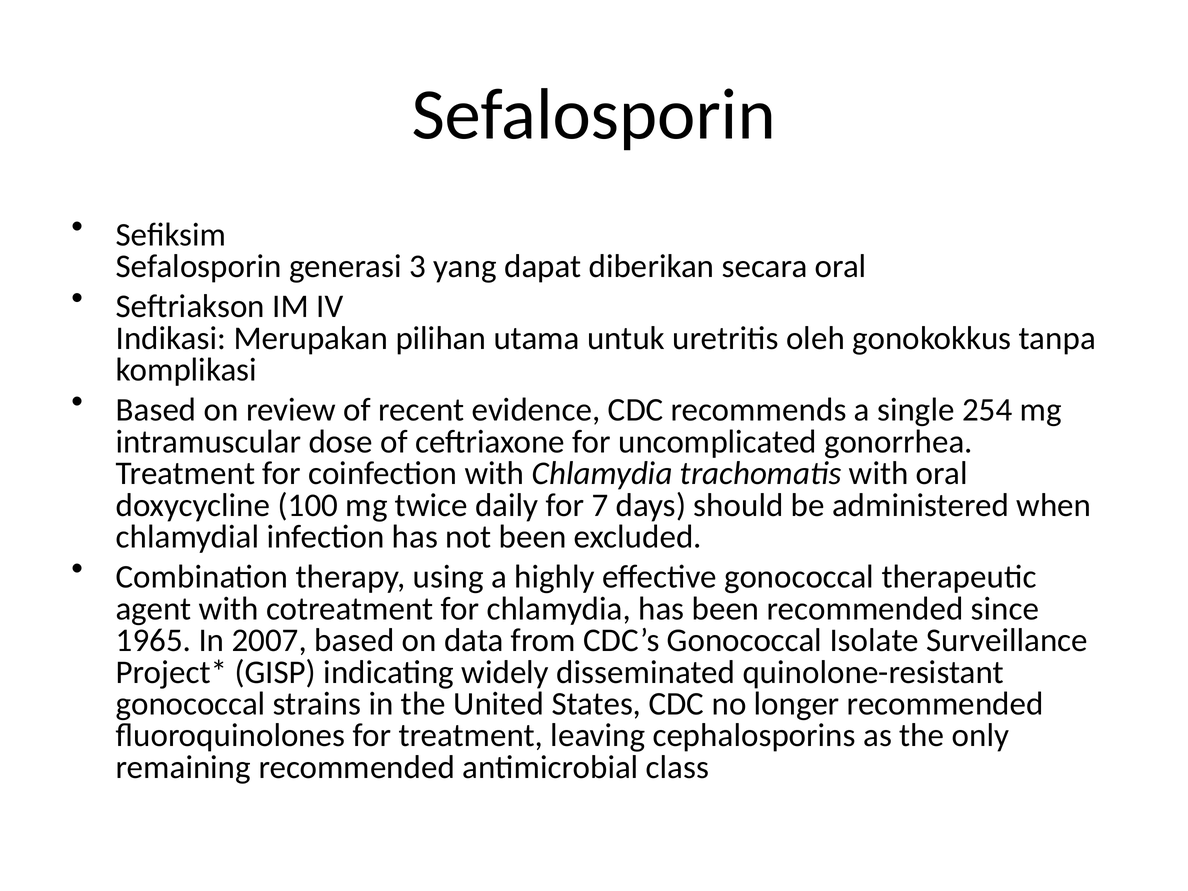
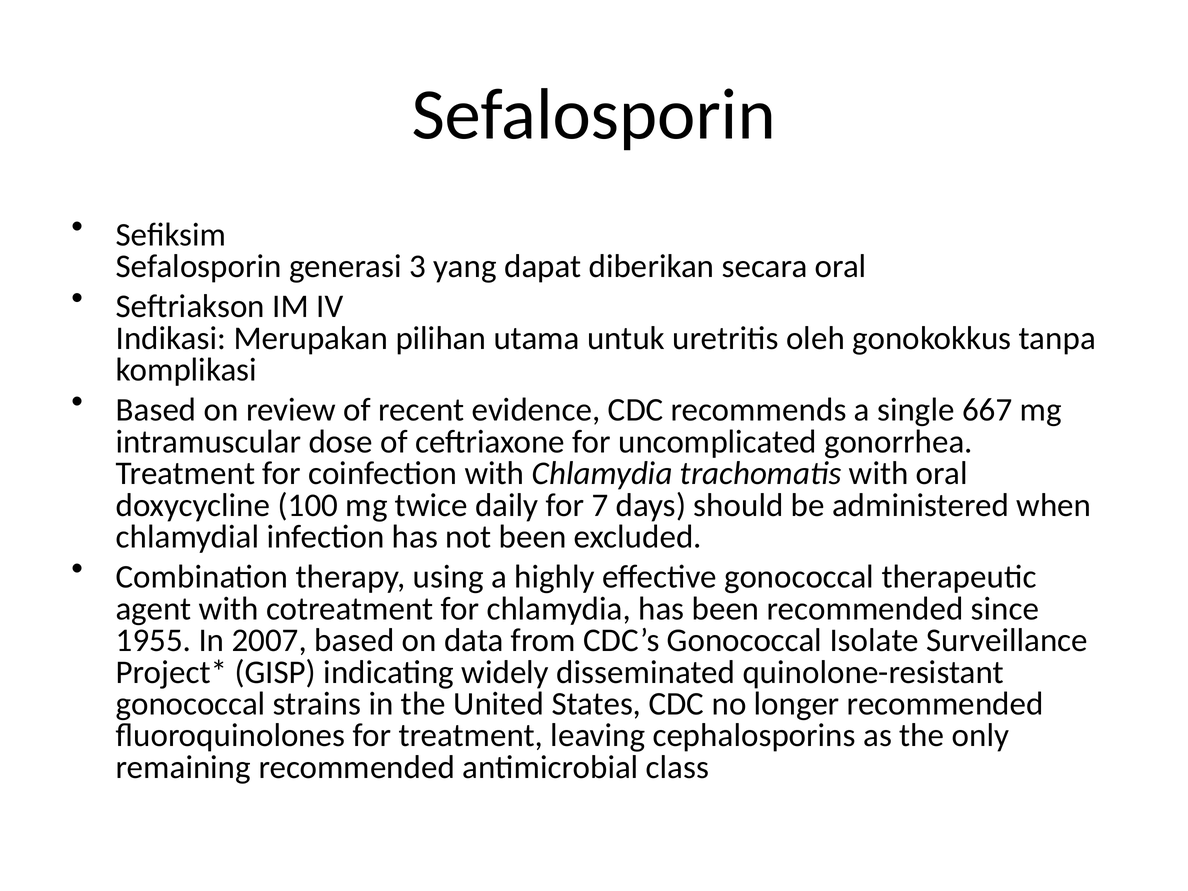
254: 254 -> 667
1965: 1965 -> 1955
